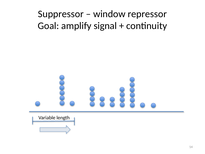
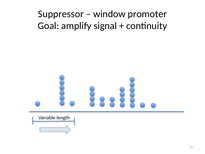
repressor: repressor -> promoter
